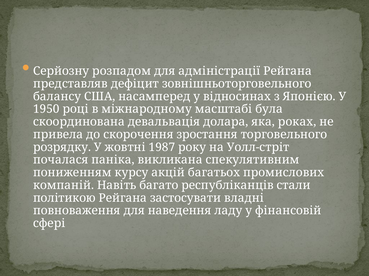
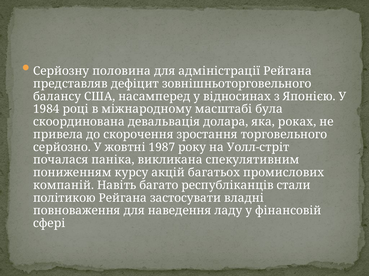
розпадом: розпадом -> половина
1950: 1950 -> 1984
розрядку: розрядку -> серйозно
